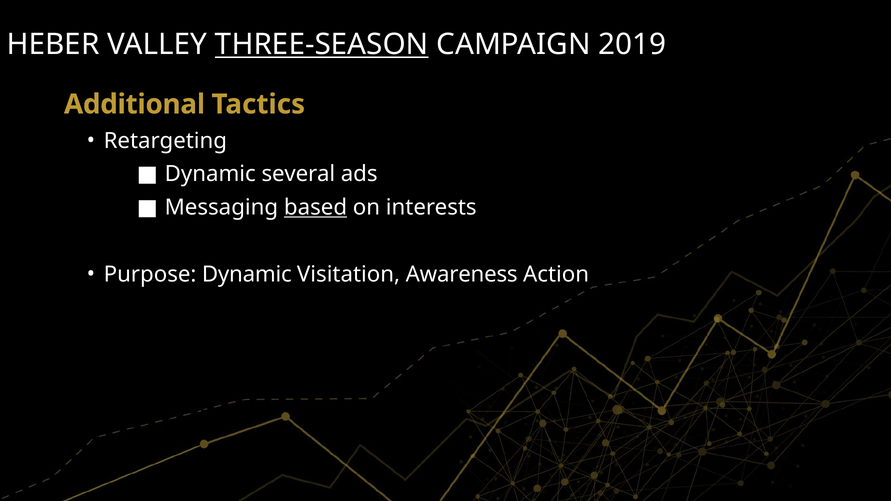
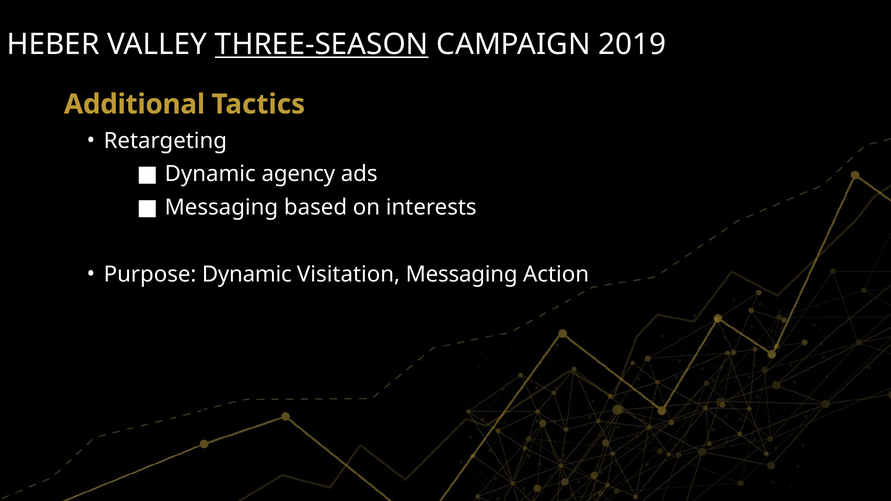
several: several -> agency
based underline: present -> none
Visitation Awareness: Awareness -> Messaging
